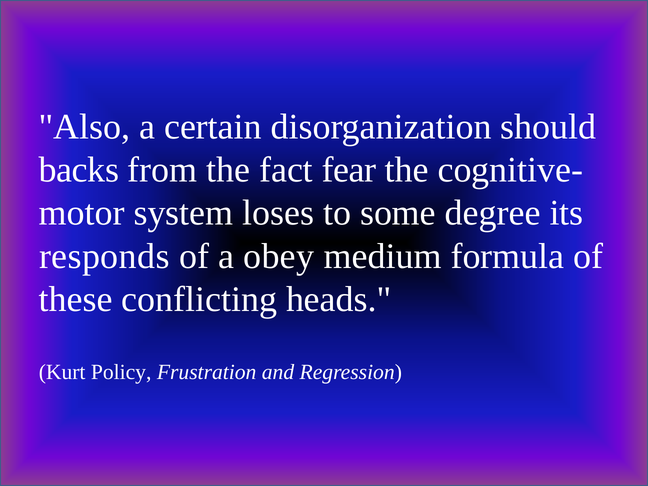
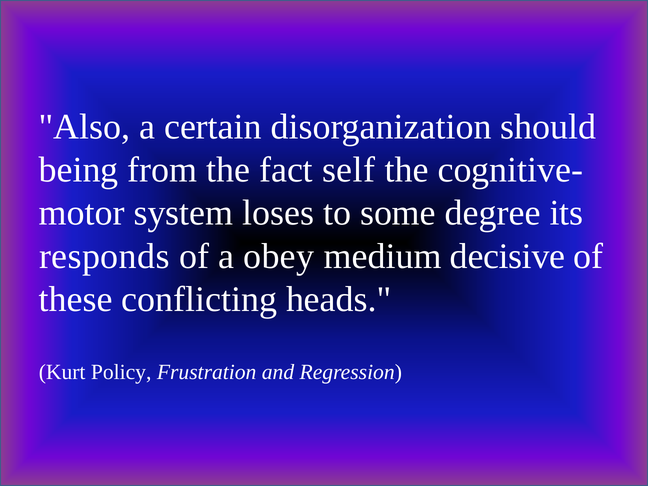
backs: backs -> being
fear: fear -> self
formula: formula -> decisive
